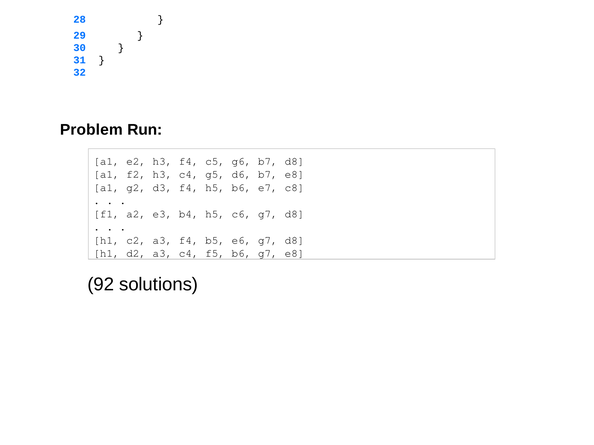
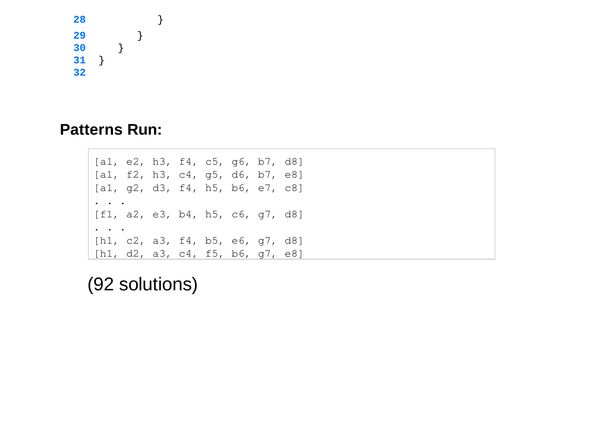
Problem: Problem -> Patterns
